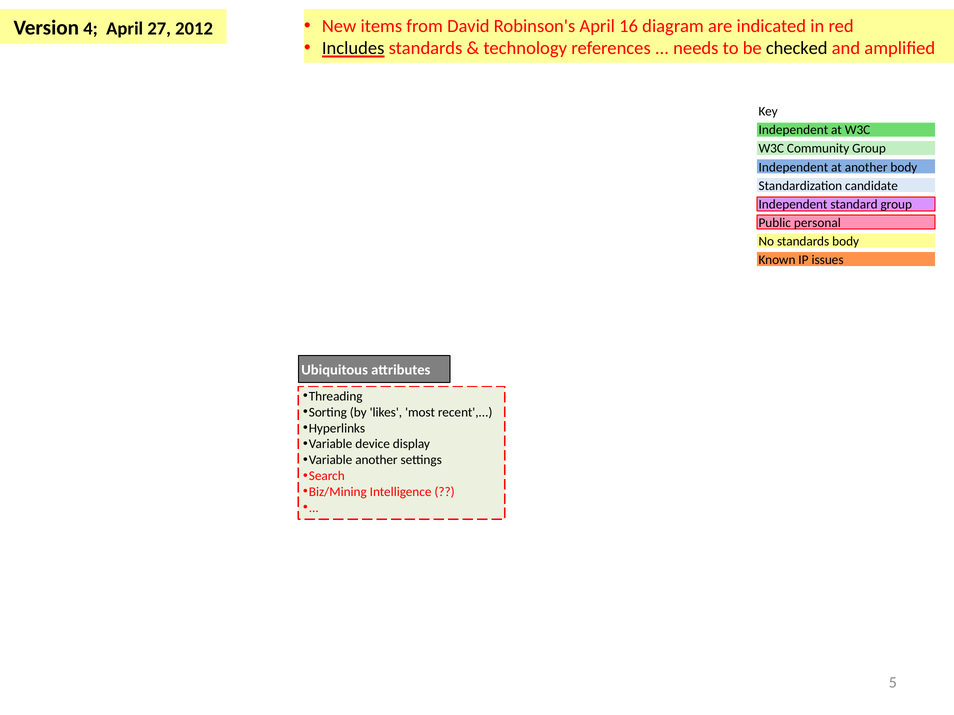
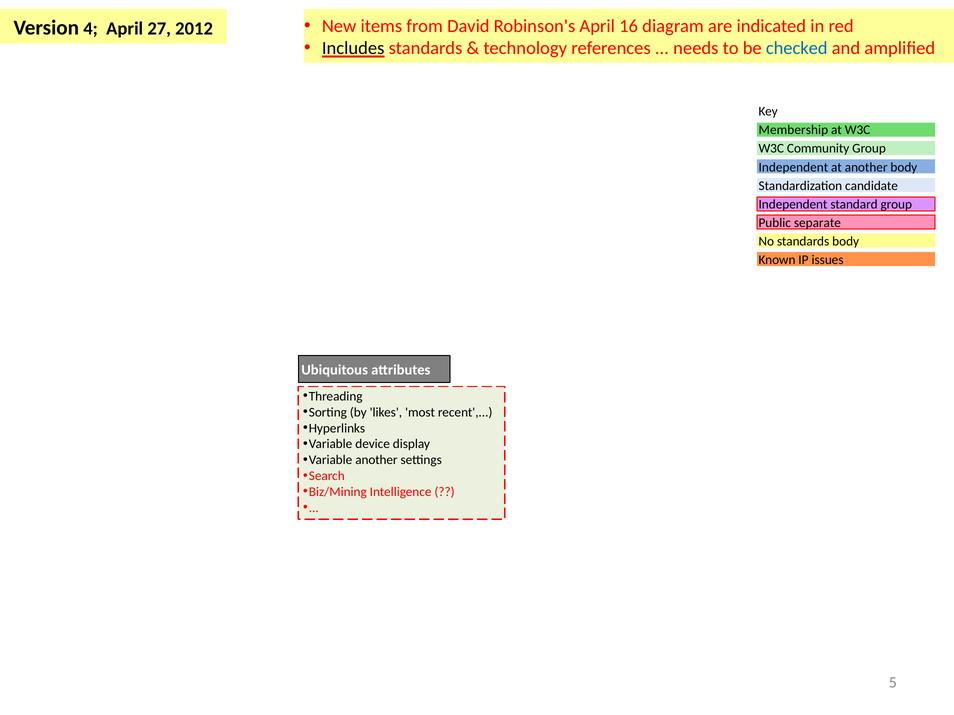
checked colour: black -> blue
Independent at (793, 130): Independent -> Membership
personal: personal -> separate
